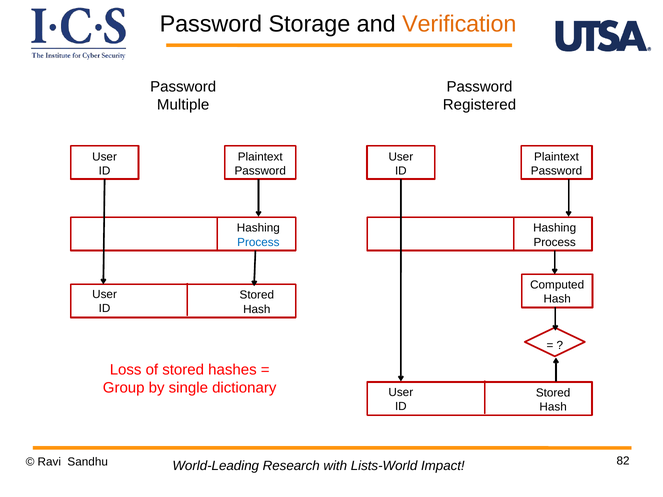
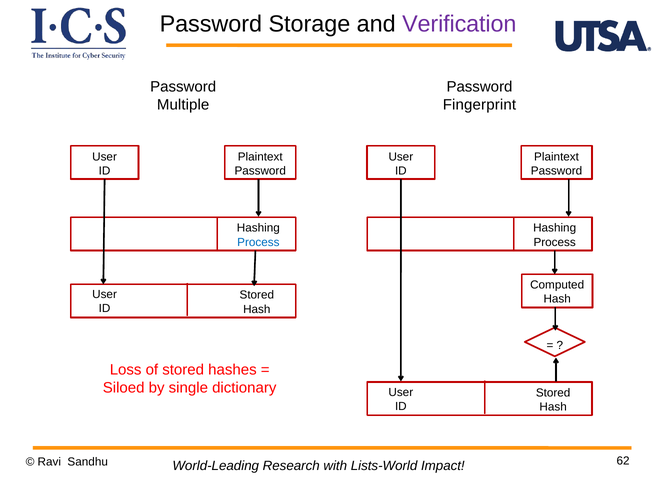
Verification colour: orange -> purple
Registered: Registered -> Fingerprint
Group: Group -> Siloed
82: 82 -> 62
